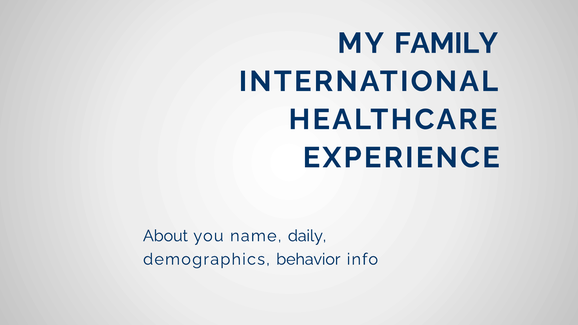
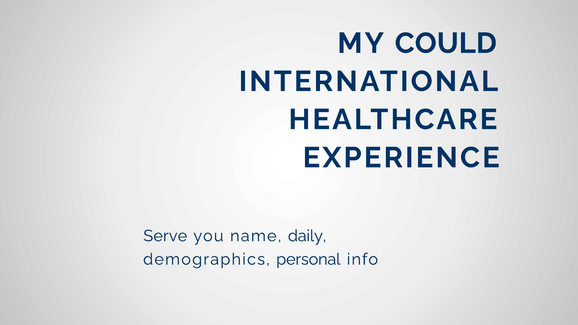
FAMILY: FAMILY -> COULD
About: About -> Serve
behavior: behavior -> personal
